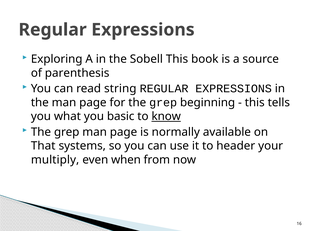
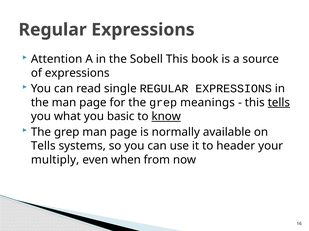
Exploring: Exploring -> Attention
of parenthesis: parenthesis -> expressions
string: string -> single
beginning: beginning -> meanings
tells at (279, 103) underline: none -> present
That at (43, 146): That -> Tells
